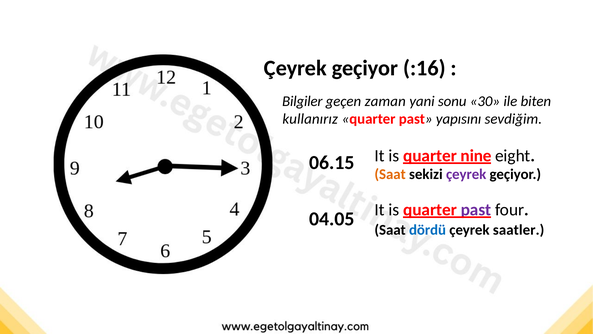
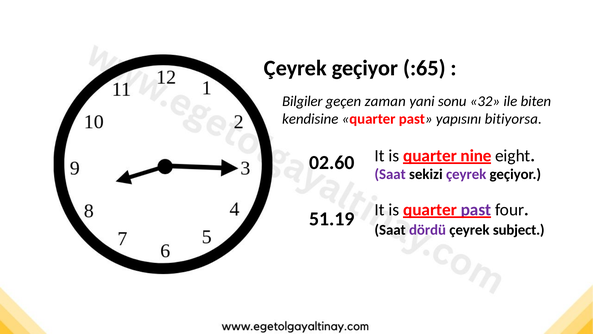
:16: :16 -> :65
30: 30 -> 32
kullanırız: kullanırız -> kendisine
sevdiğim: sevdiğim -> bitiyorsa
06.15: 06.15 -> 02.60
Saat at (390, 174) colour: orange -> purple
04.05: 04.05 -> 51.19
dördü colour: blue -> purple
saatler: saatler -> subject
